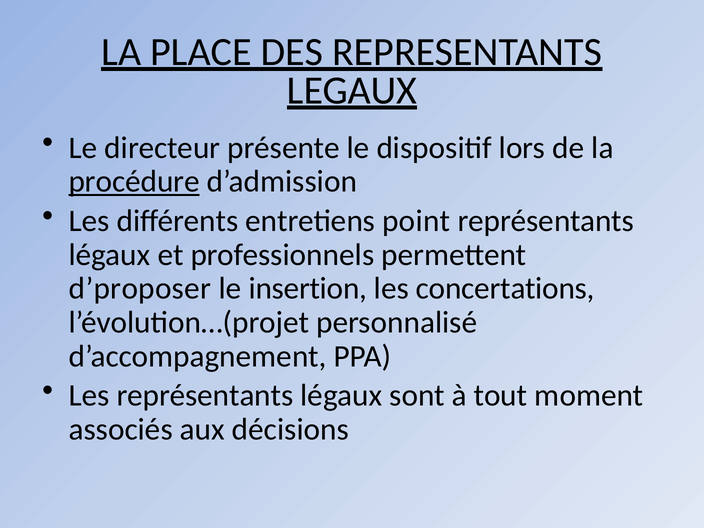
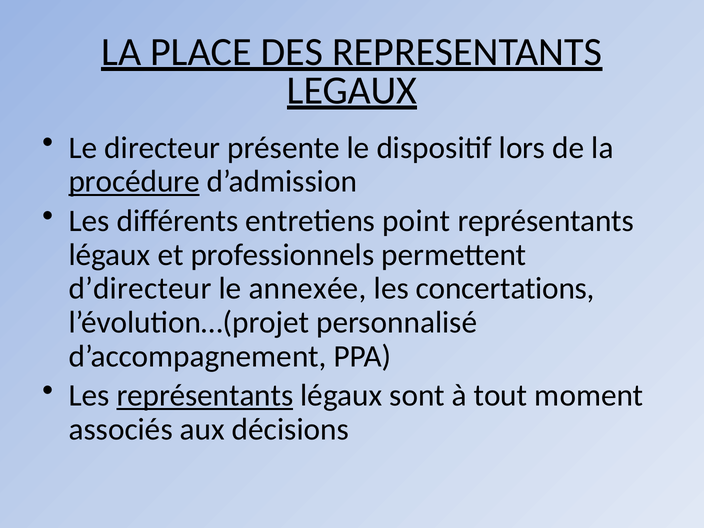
d’proposer: d’proposer -> d’directeur
insertion: insertion -> annexée
représentants at (205, 396) underline: none -> present
